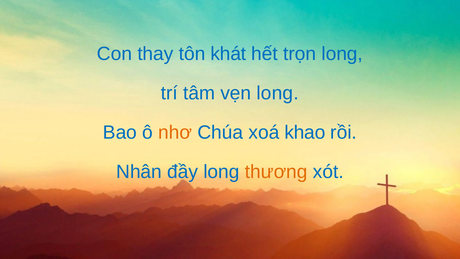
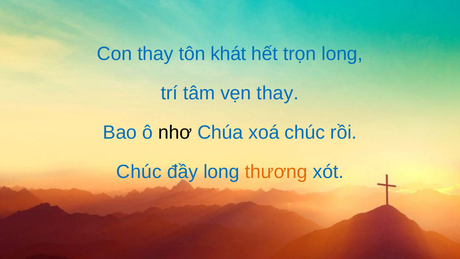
vẹn long: long -> thay
nhơ colour: orange -> black
xoá khao: khao -> chúc
Nhân at (139, 172): Nhân -> Chúc
